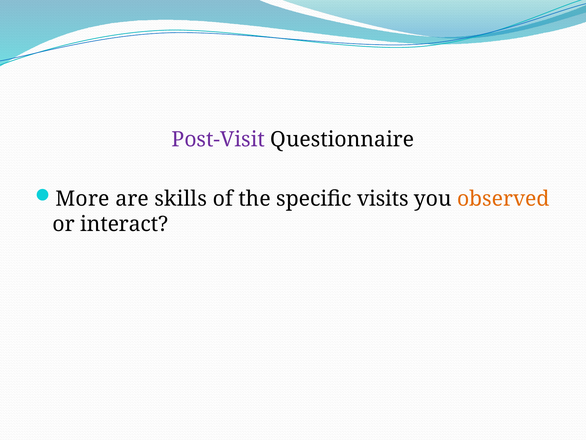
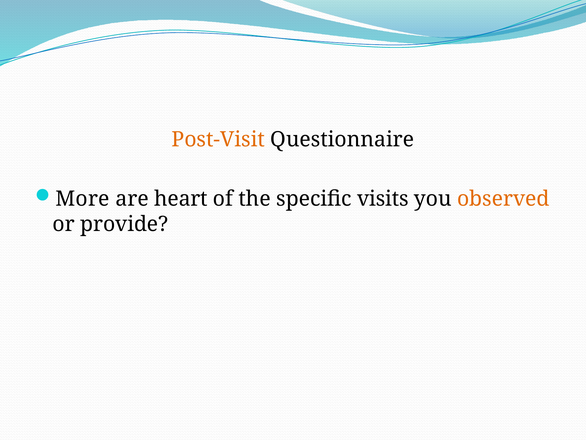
Post-Visit colour: purple -> orange
skills: skills -> heart
interact: interact -> provide
